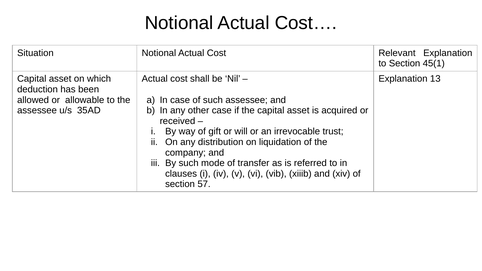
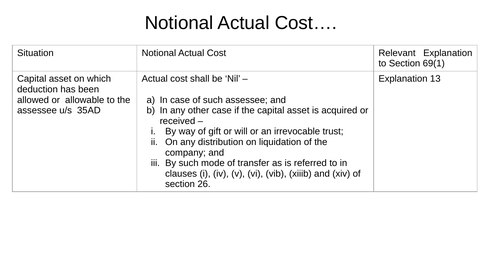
45(1: 45(1 -> 69(1
57: 57 -> 26
